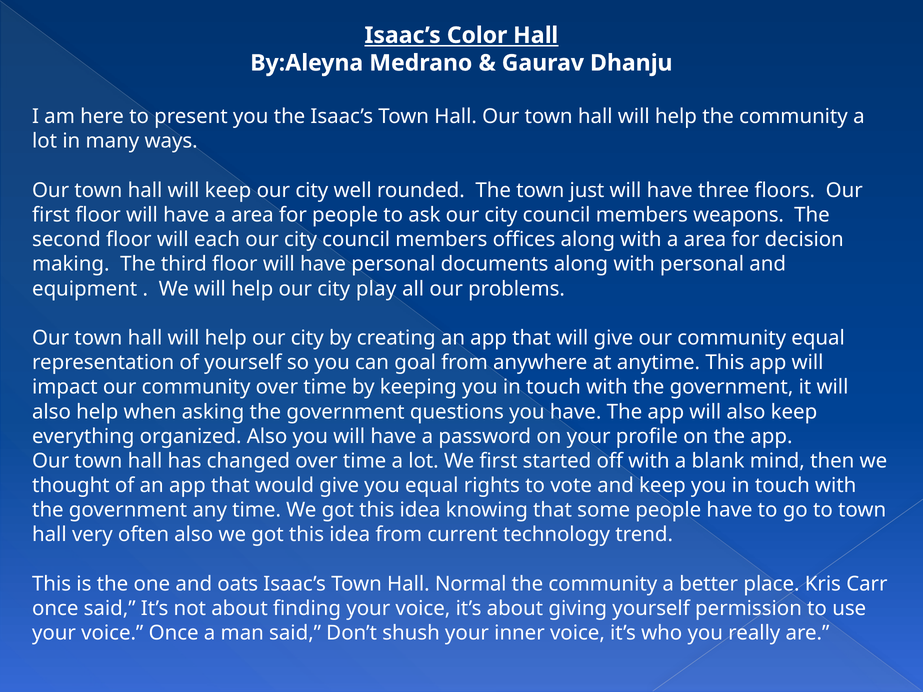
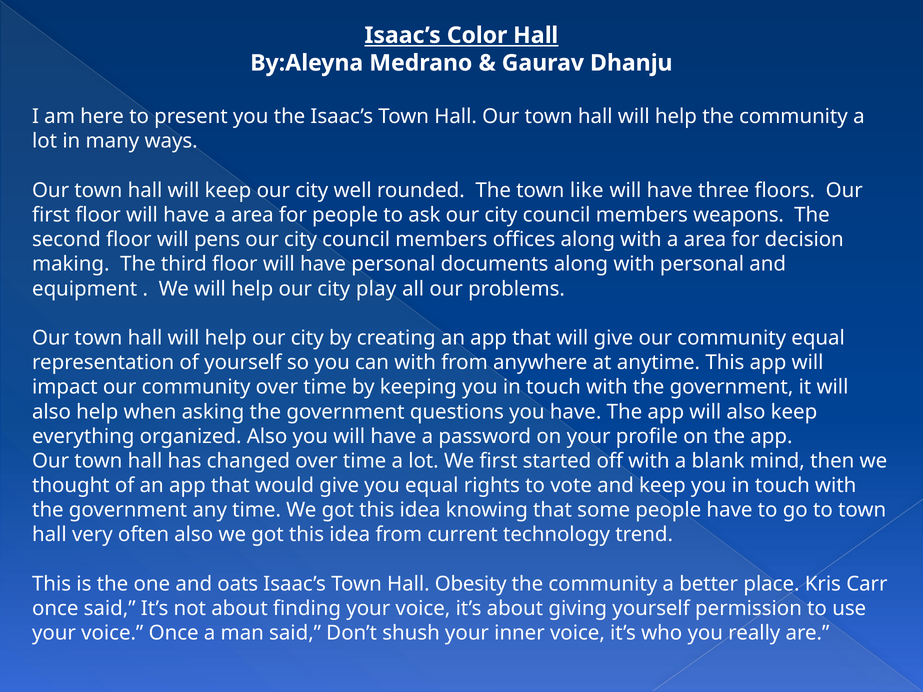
just: just -> like
each: each -> pens
can goal: goal -> with
Normal: Normal -> Obesity
